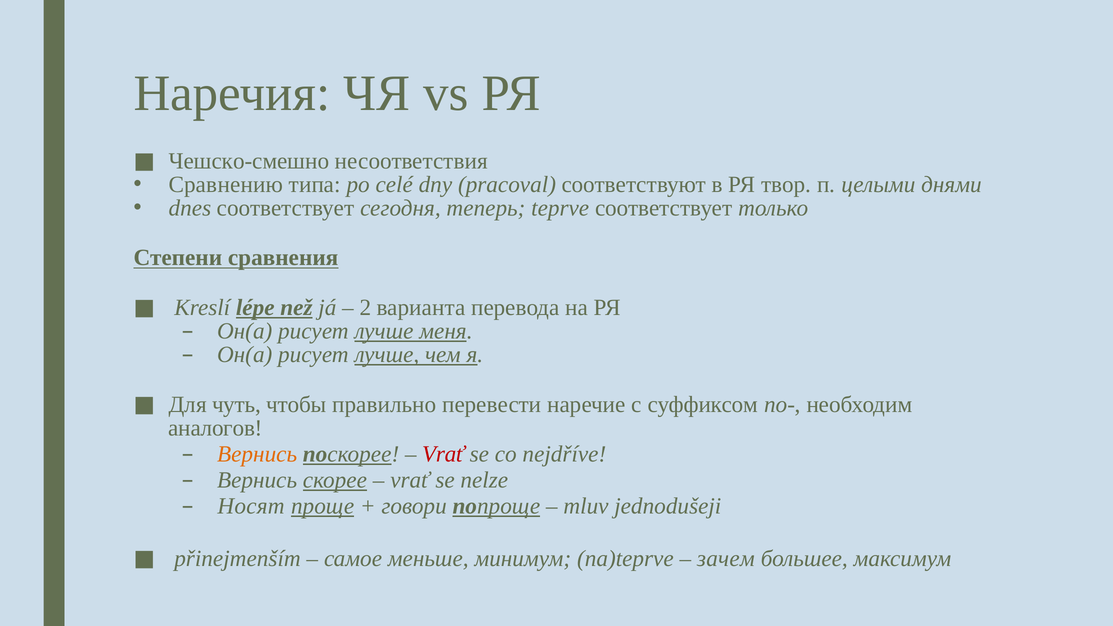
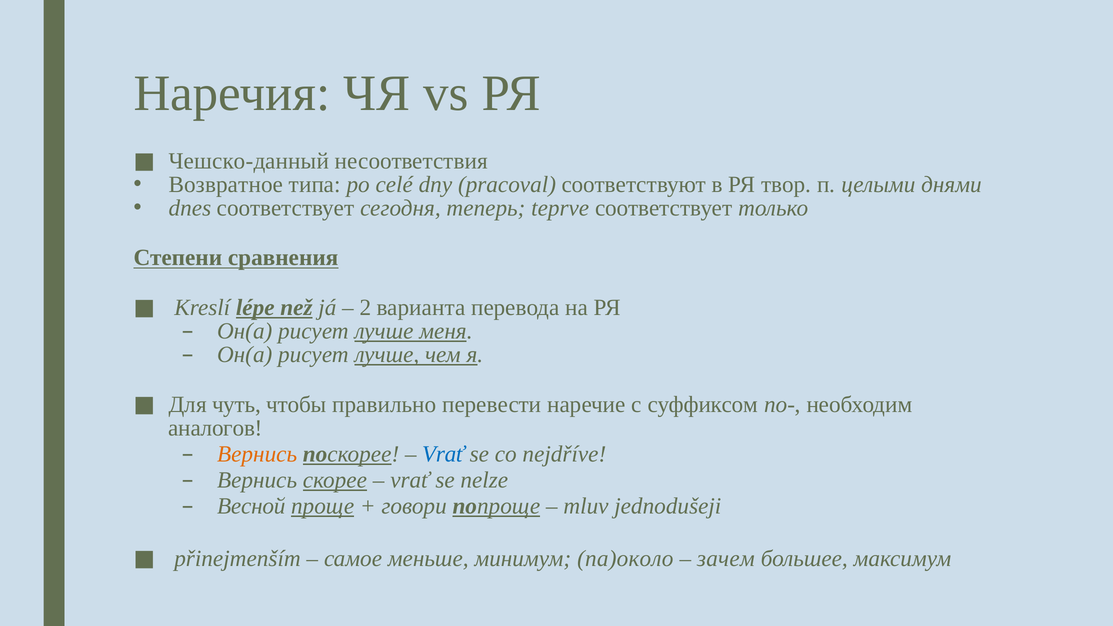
Чешско-смешно: Чешско-смешно -> Чешско-данный
Сравнению: Сравнению -> Возвратное
Vrať at (443, 454) colour: red -> blue
Носят: Носят -> Весной
na)teprve: na)teprve -> na)около
